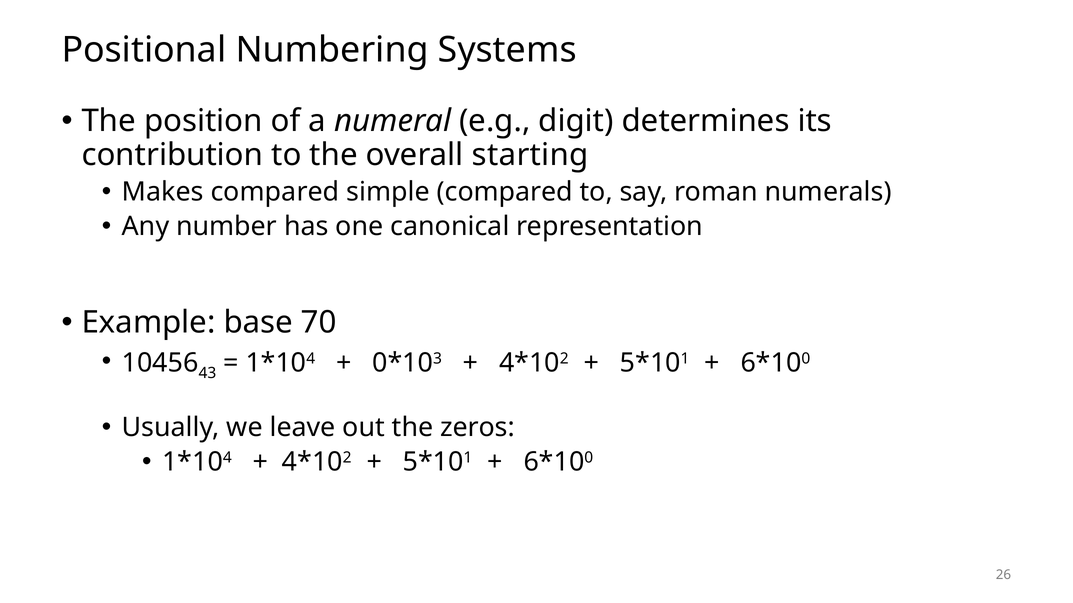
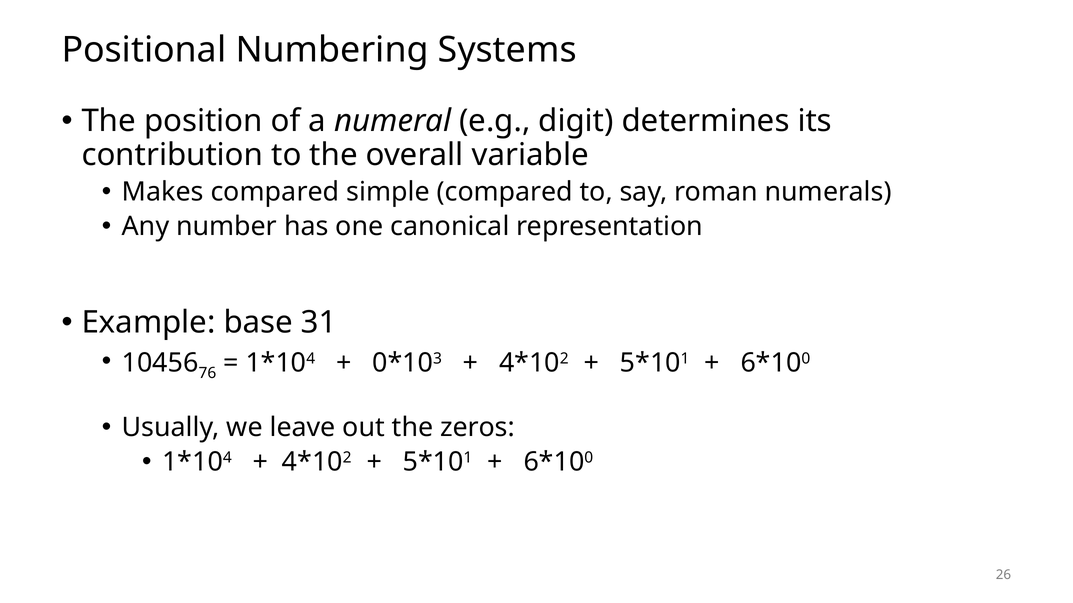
starting: starting -> variable
70: 70 -> 31
43: 43 -> 76
